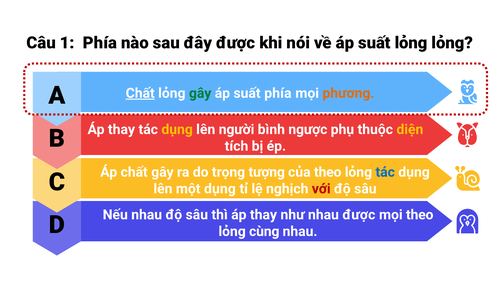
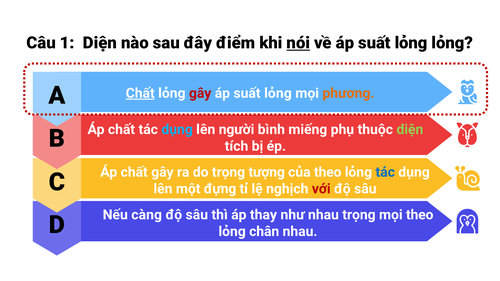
1 Phía: Phía -> Diện
đây được: được -> điểm
nói underline: none -> present
gây at (200, 93) colour: green -> red
phía at (278, 93): phía -> lỏng
B Áp thay: thay -> chất
dụng at (177, 130) colour: yellow -> light blue
ngược: ngược -> miếng
diện at (410, 130) colour: yellow -> light green
một dụng: dụng -> đựng
Nếu nhau: nhau -> càng
nhau được: được -> trọng
cùng: cùng -> chân
